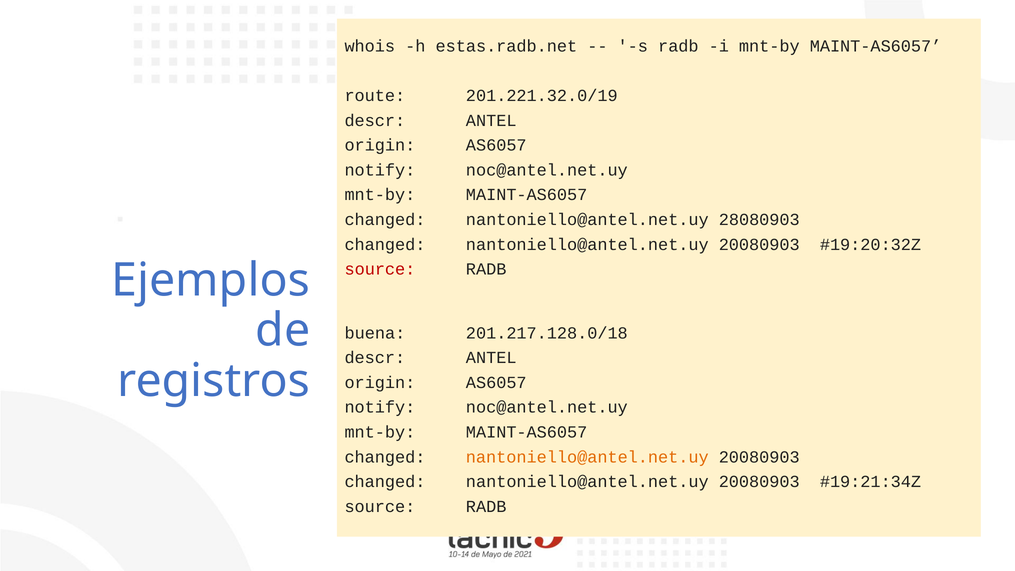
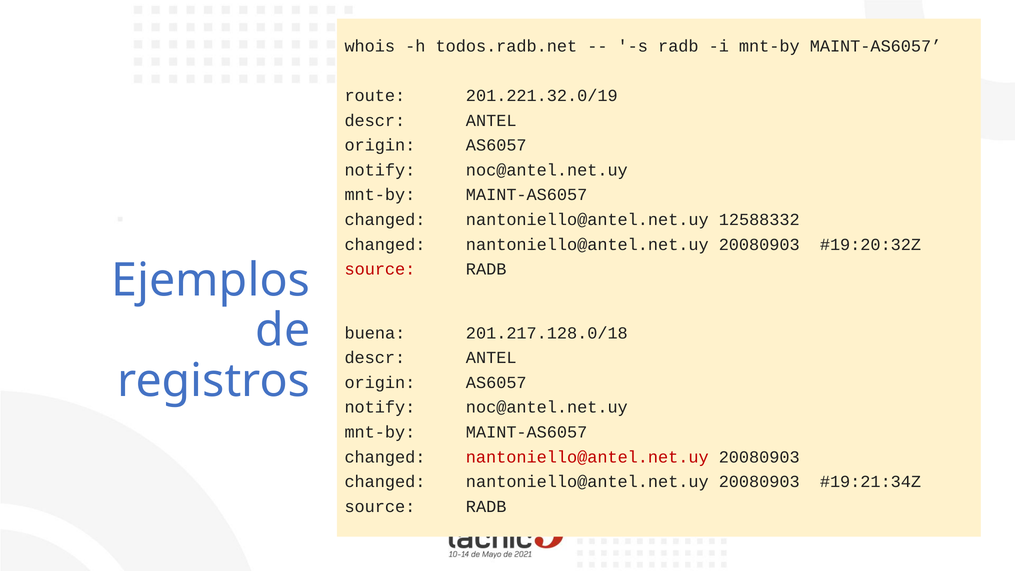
estas.radb.net: estas.radb.net -> todos.radb.net
28080903: 28080903 -> 12588332
nantoniello@antel.net.uy at (587, 457) colour: orange -> red
